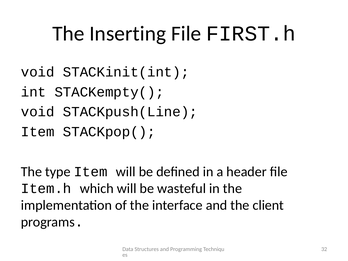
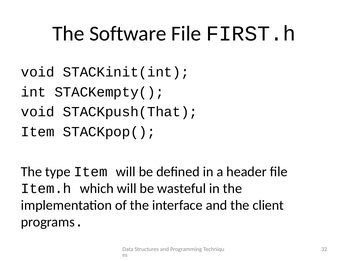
Inserting: Inserting -> Software
STACKpush(Line: STACKpush(Line -> STACKpush(That
